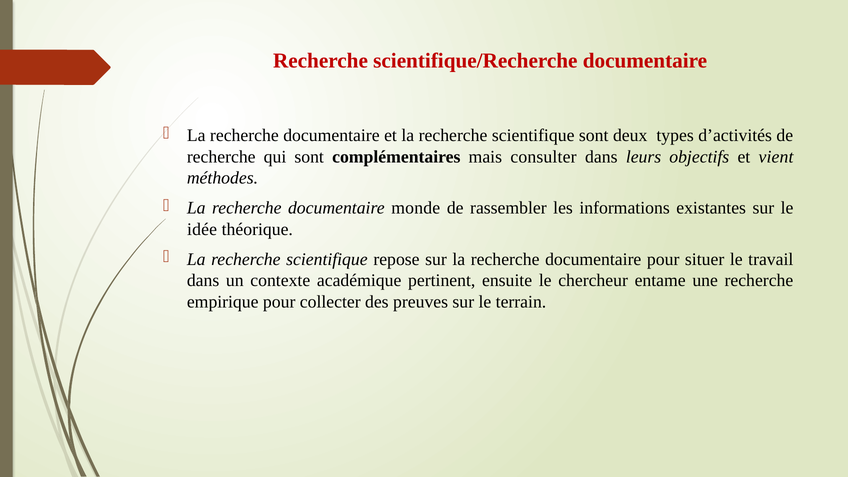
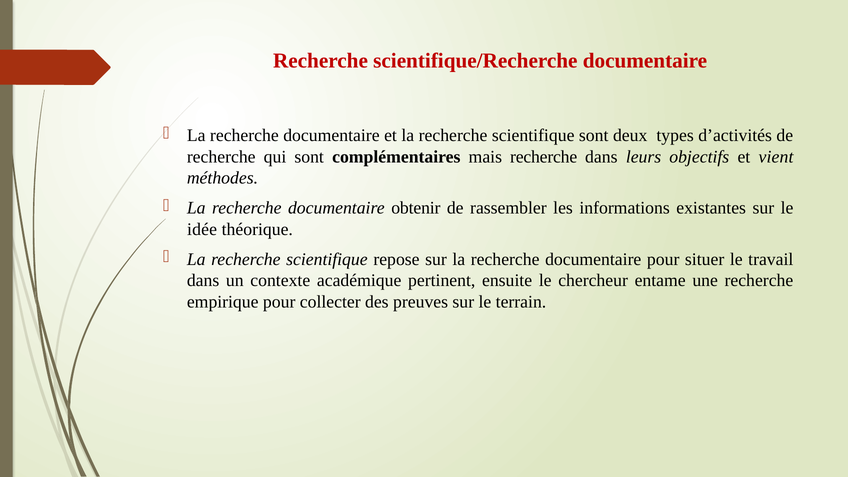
mais consulter: consulter -> recherche
monde: monde -> obtenir
